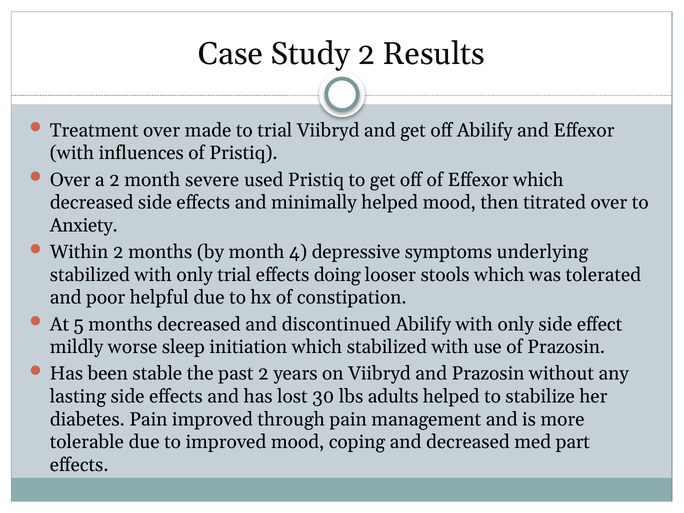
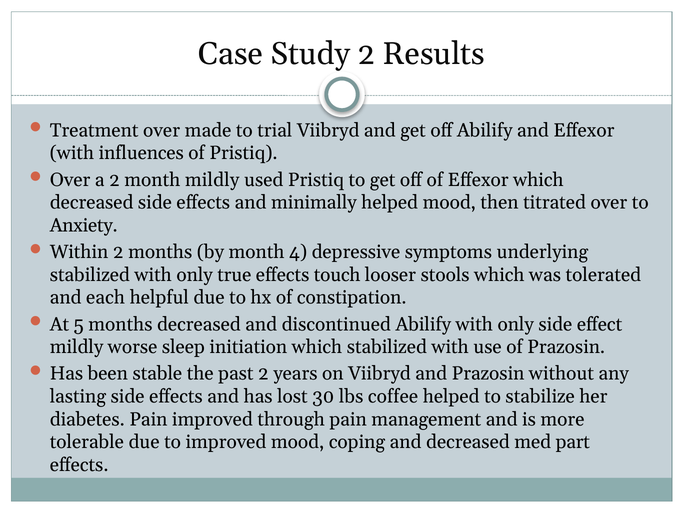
month severe: severe -> mildly
only trial: trial -> true
doing: doing -> touch
poor: poor -> each
adults: adults -> coffee
